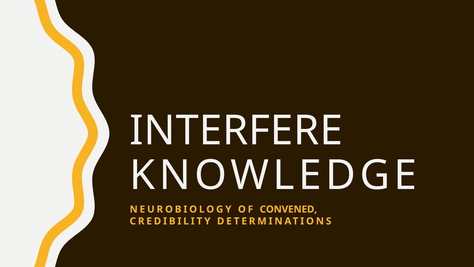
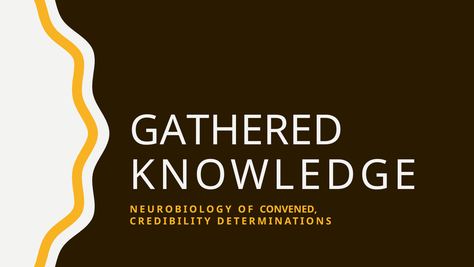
INTERFERE: INTERFERE -> GATHERED
